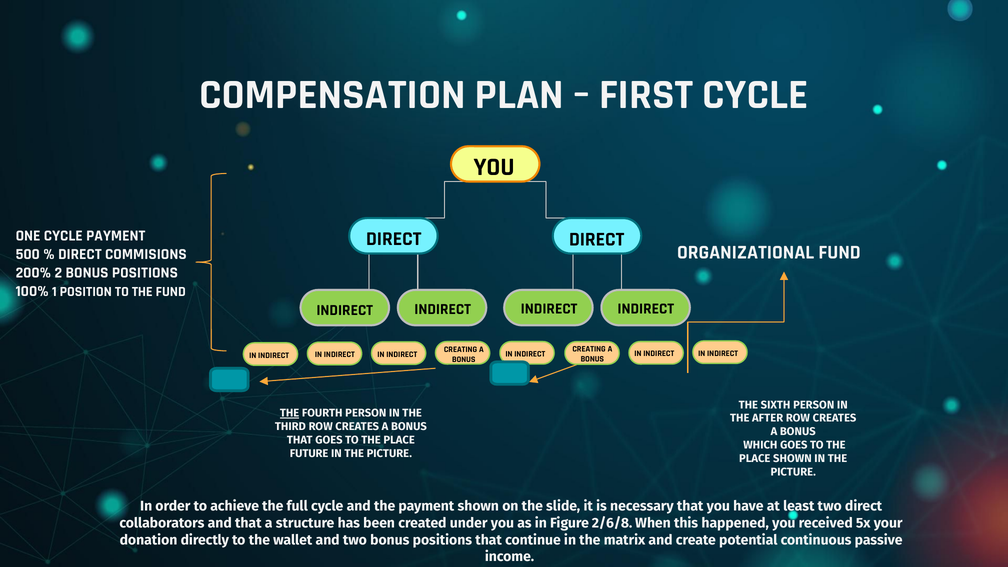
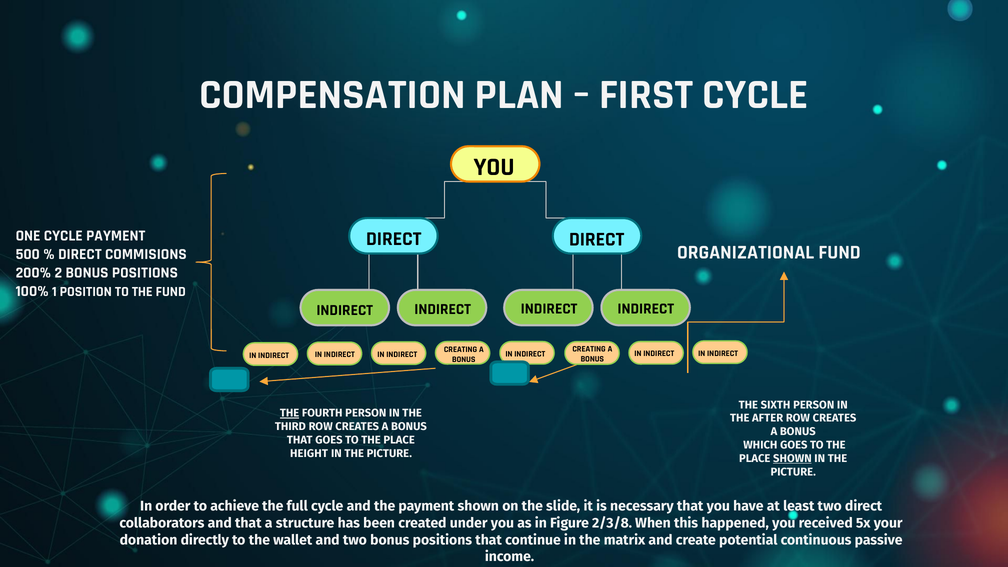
FUTURE: FUTURE -> HEIGHT
SHOWN at (792, 458) underline: none -> present
2/6/8: 2/6/8 -> 2/3/8
